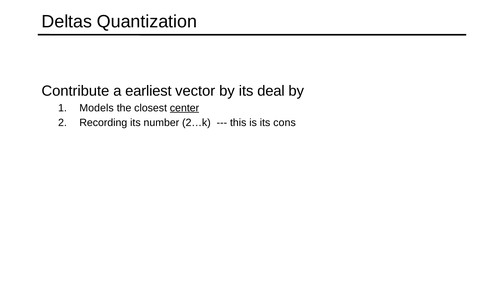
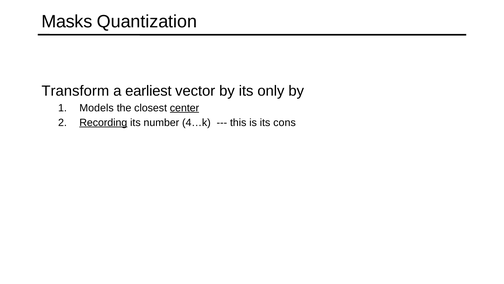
Deltas: Deltas -> Masks
Contribute: Contribute -> Transform
deal: deal -> only
Recording underline: none -> present
2…k: 2…k -> 4…k
